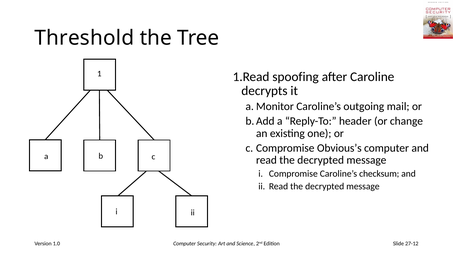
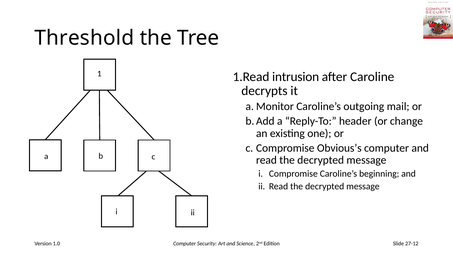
spoofing: spoofing -> intrusion
checksum: checksum -> beginning
